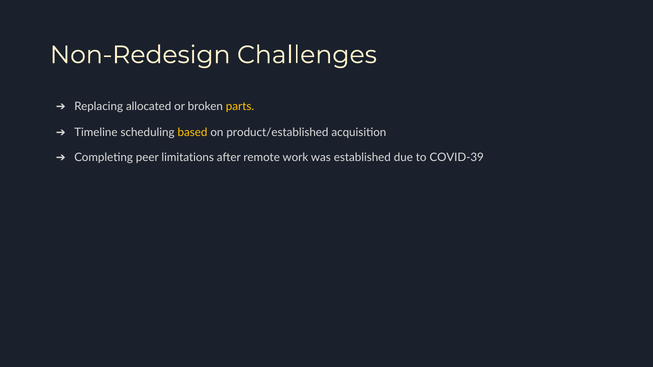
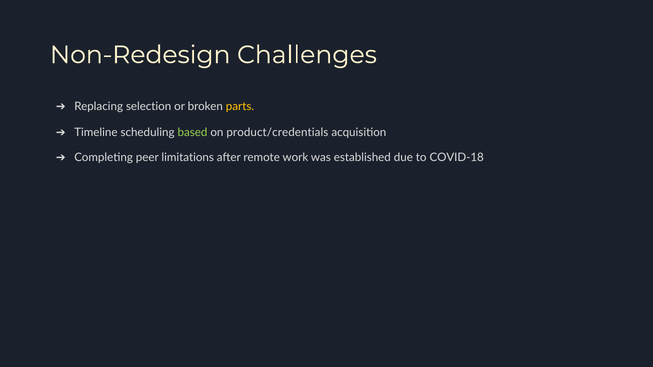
allocated: allocated -> selection
based colour: yellow -> light green
product/established: product/established -> product/credentials
COVID-39: COVID-39 -> COVID-18
